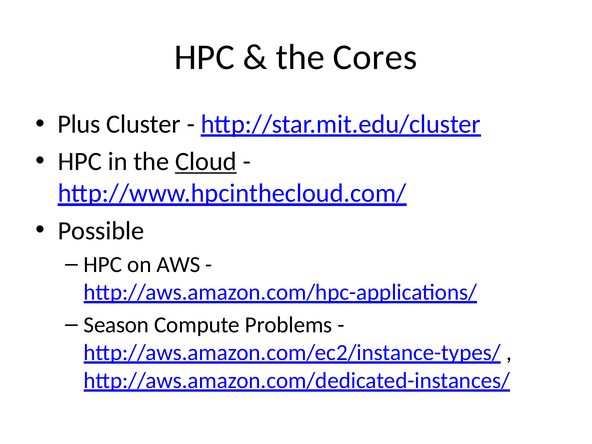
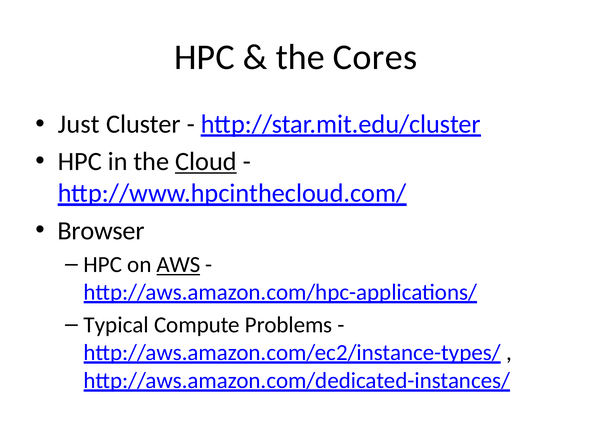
Plus: Plus -> Just
Possible: Possible -> Browser
AWS underline: none -> present
Season: Season -> Typical
